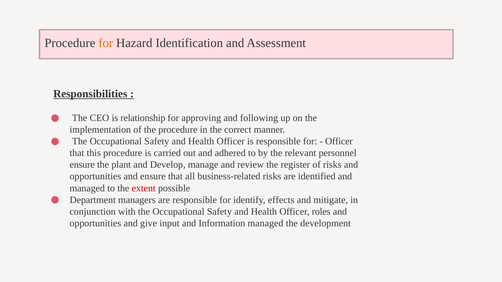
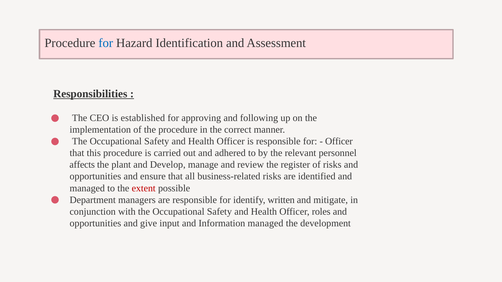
for at (106, 43) colour: orange -> blue
relationship: relationship -> established
ensure at (82, 165): ensure -> affects
effects: effects -> written
